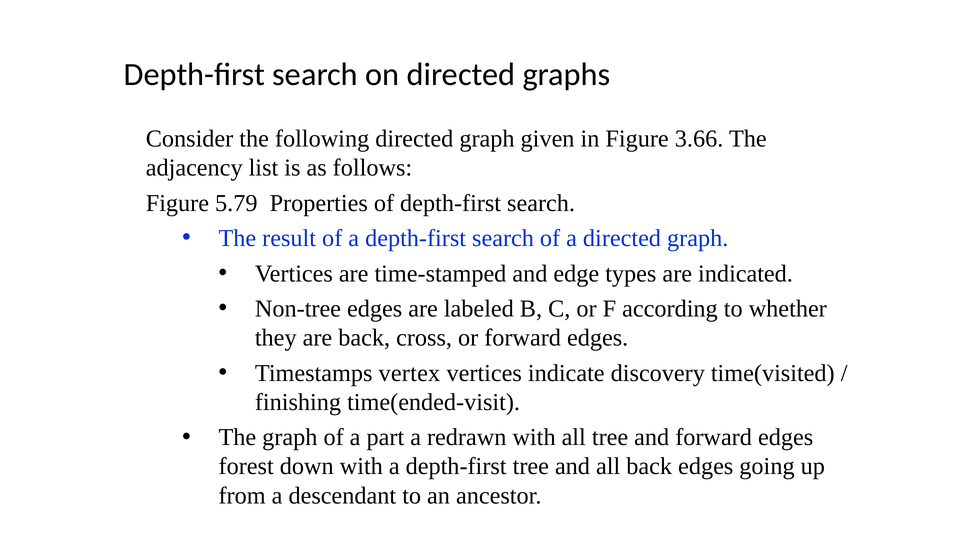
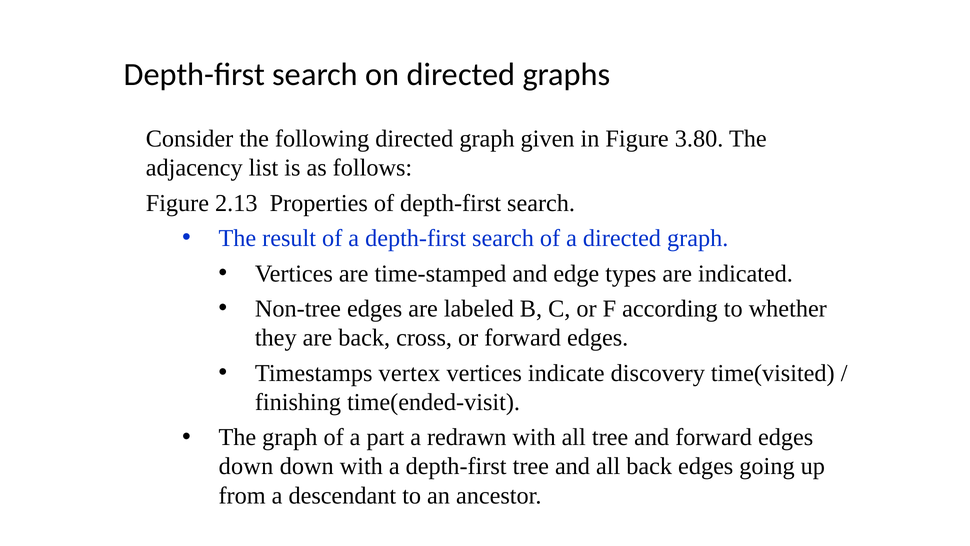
3.66: 3.66 -> 3.80
5.79: 5.79 -> 2.13
forest at (246, 466): forest -> down
